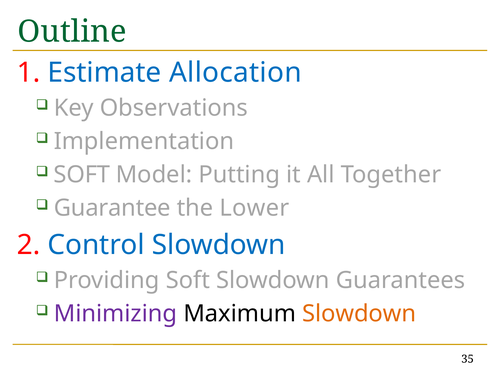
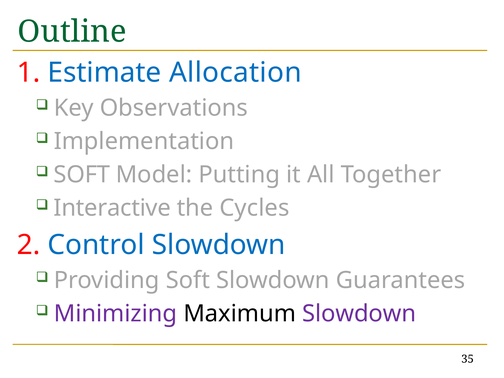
Guarantee: Guarantee -> Interactive
Lower: Lower -> Cycles
Slowdown at (359, 314) colour: orange -> purple
